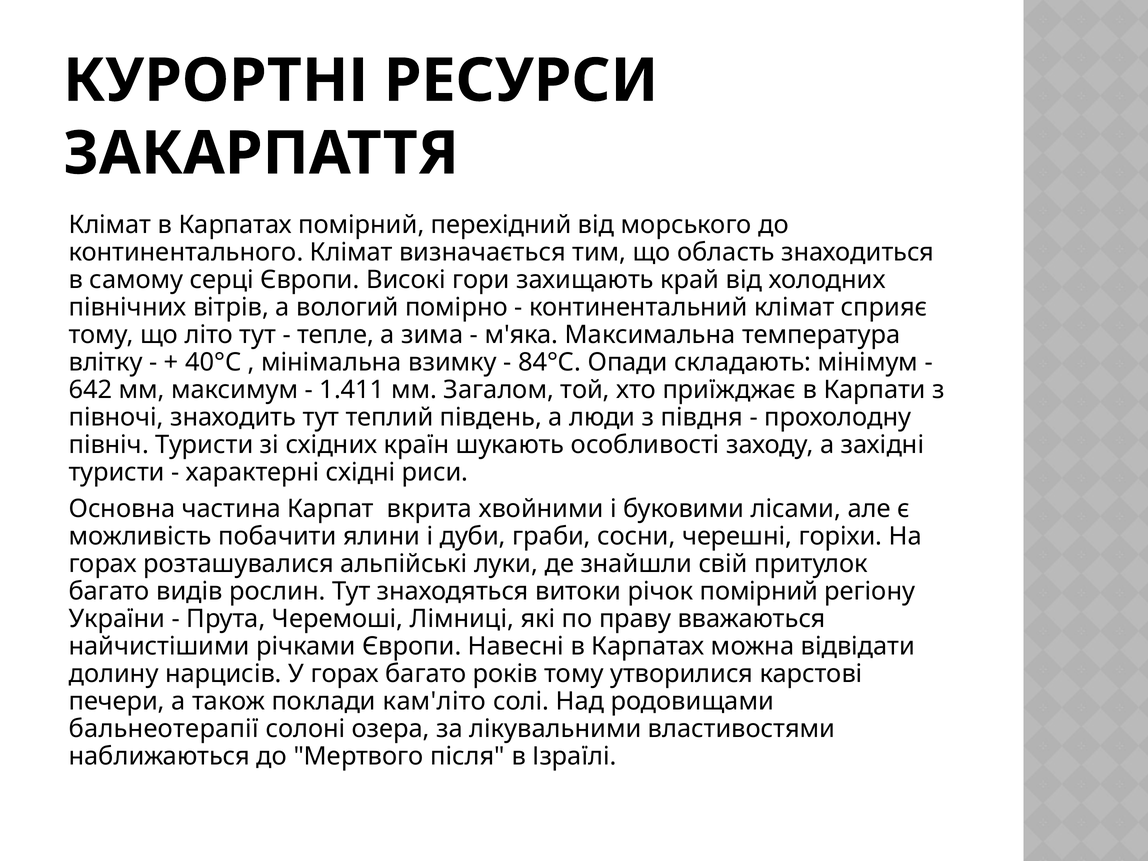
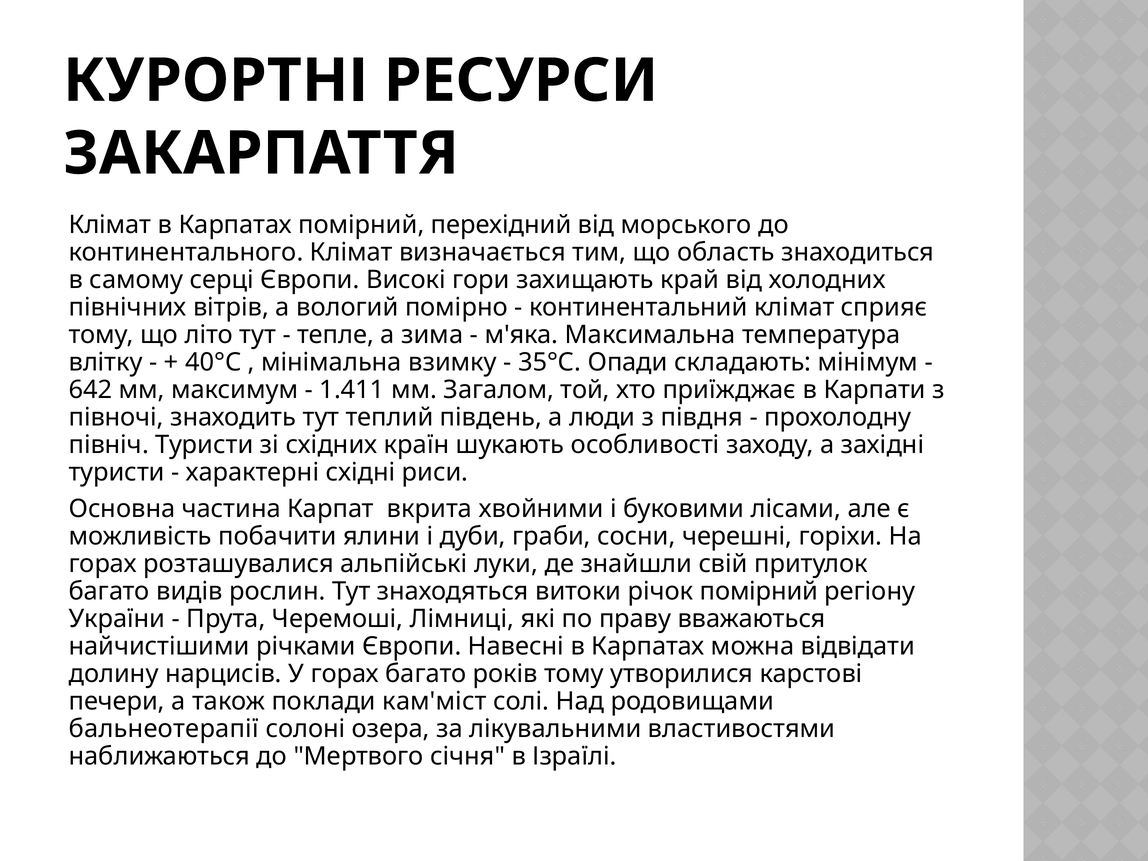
84°С: 84°С -> 35°С
кам'літо: кам'літо -> кам'міст
після: після -> січня
